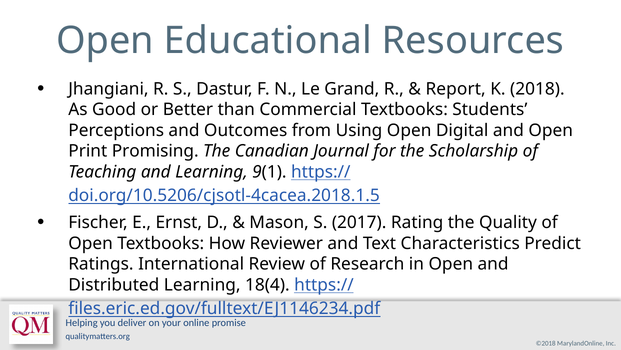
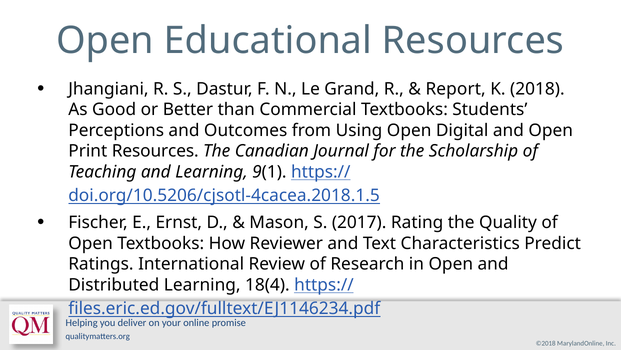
Print Promising: Promising -> Resources
